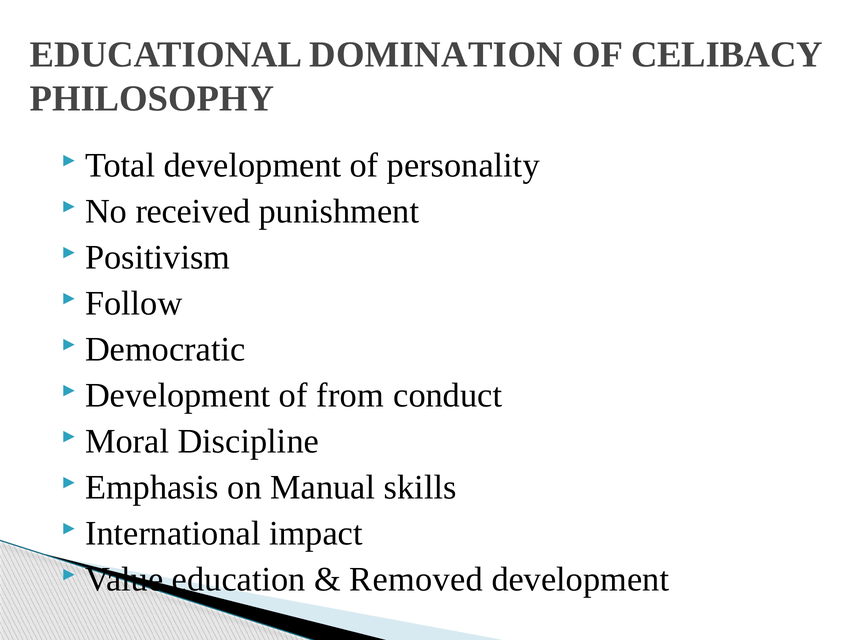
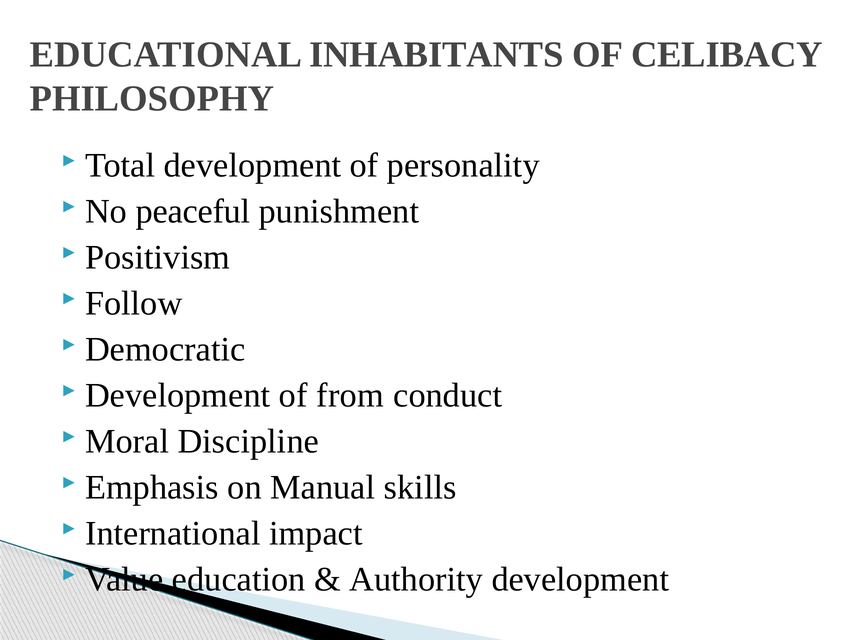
DOMINATION: DOMINATION -> INHABITANTS
received: received -> peaceful
Removed: Removed -> Authority
